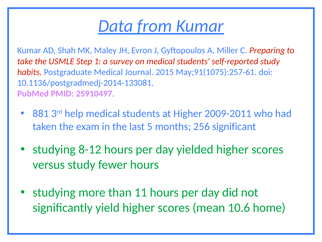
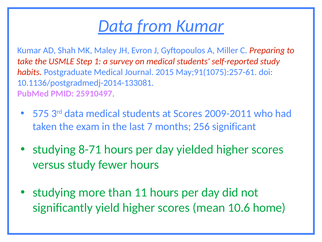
881: 881 -> 575
3rd help: help -> data
at Higher: Higher -> Scores
5: 5 -> 7
8-12: 8-12 -> 8-71
